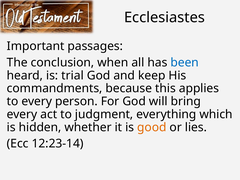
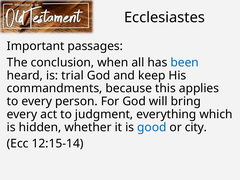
good colour: orange -> blue
lies: lies -> city
12:23-14: 12:23-14 -> 12:15-14
